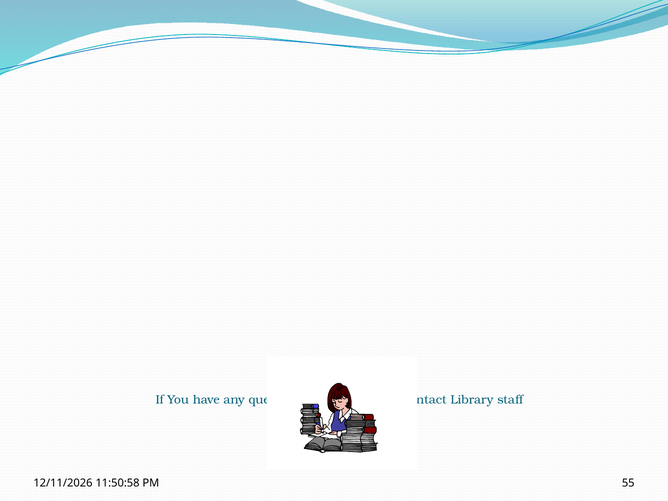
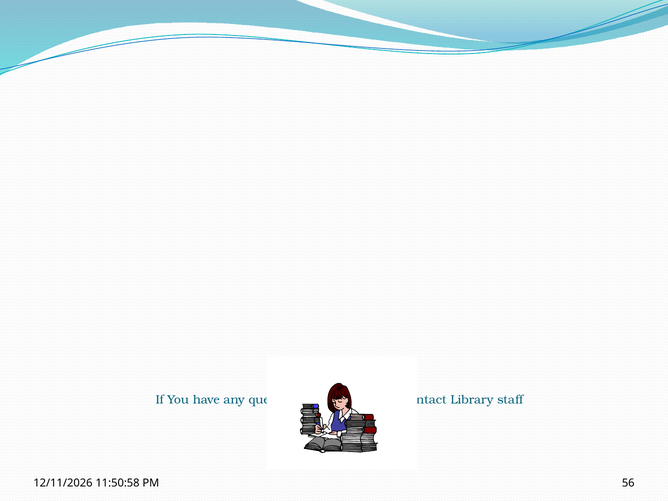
55: 55 -> 56
